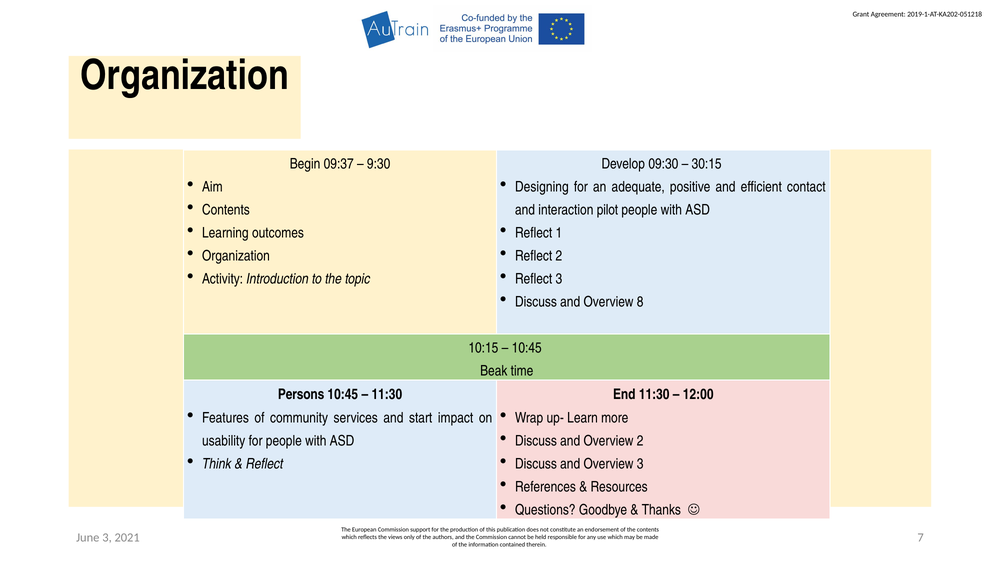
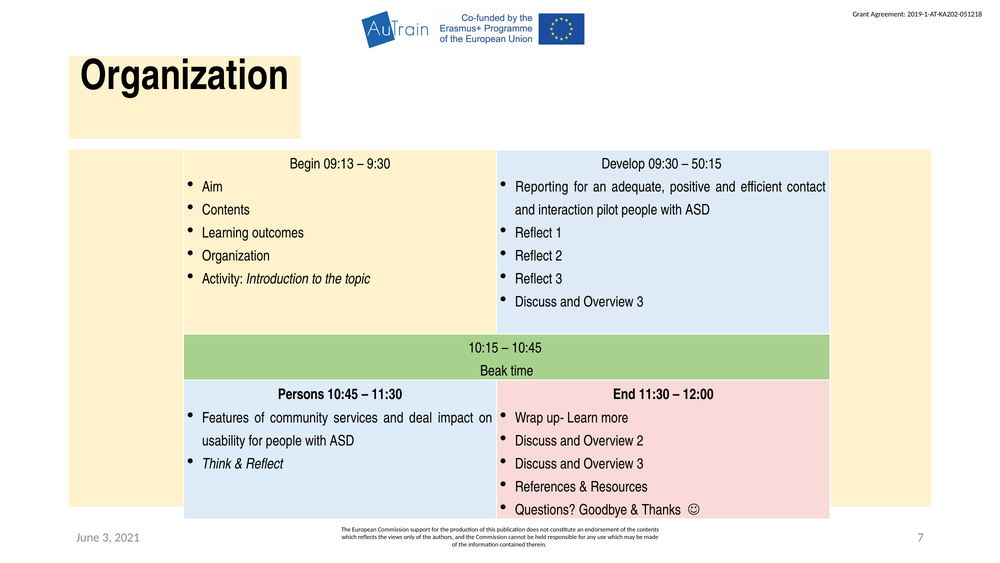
09:37: 09:37 -> 09:13
30:15: 30:15 -> 50:15
Designing: Designing -> Reporting
8 at (640, 302): 8 -> 3
start: start -> deal
